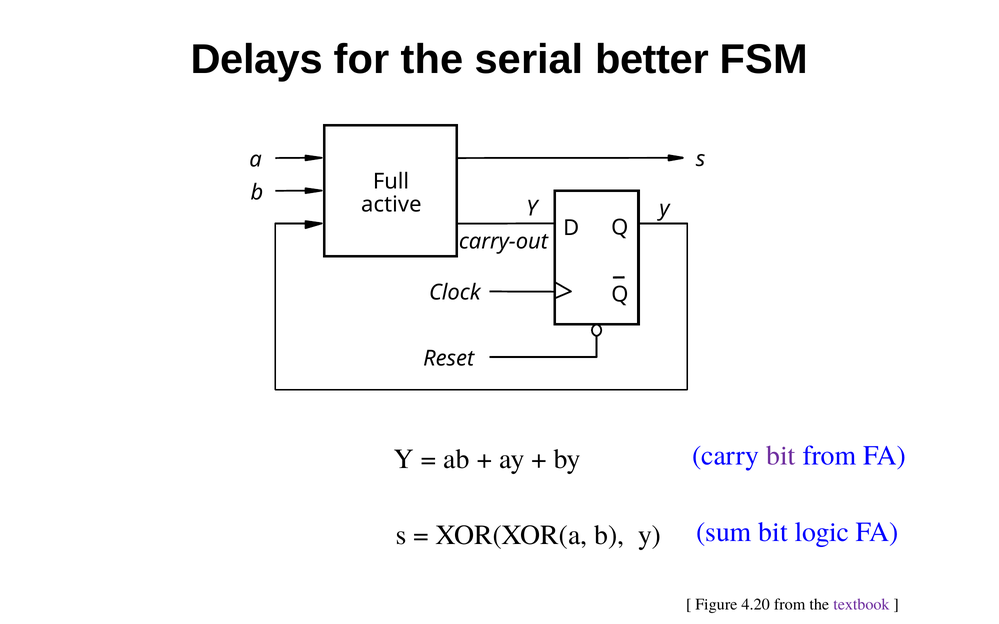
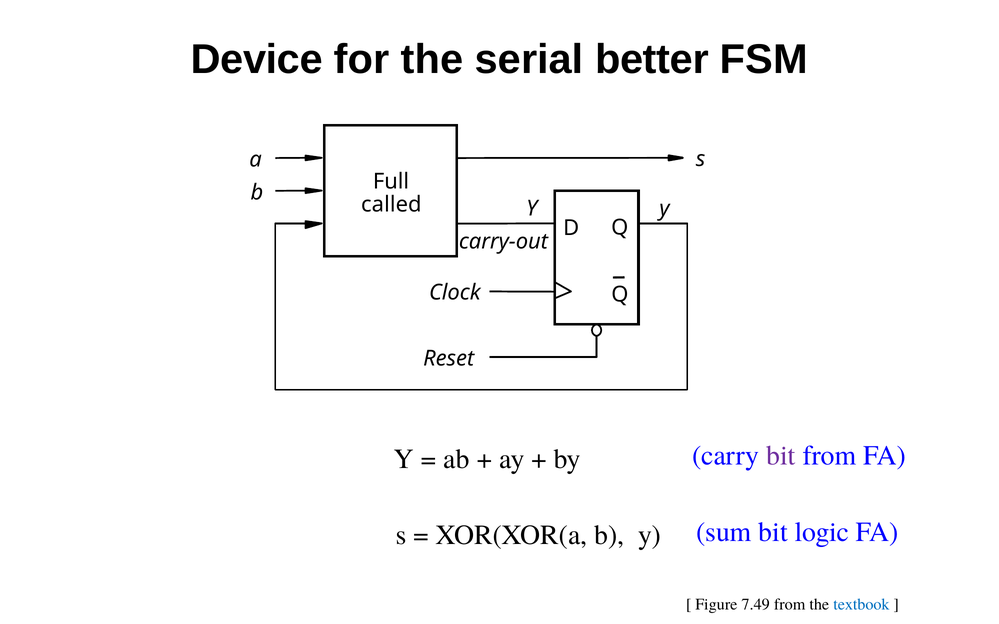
Delays: Delays -> Device
active: active -> called
4.20: 4.20 -> 7.49
textbook colour: purple -> blue
